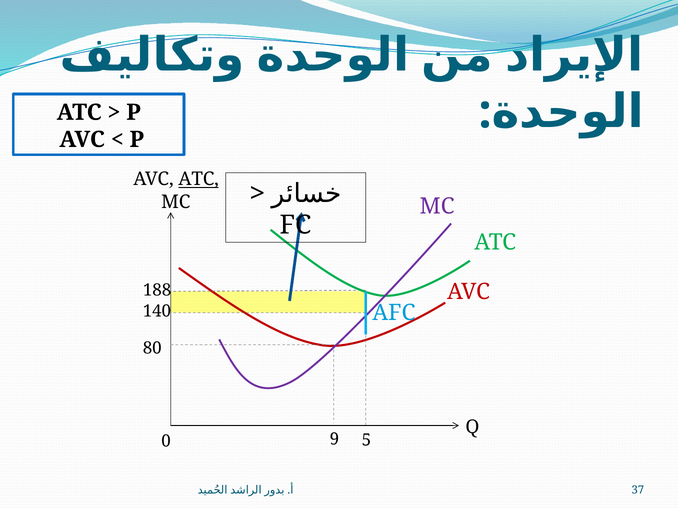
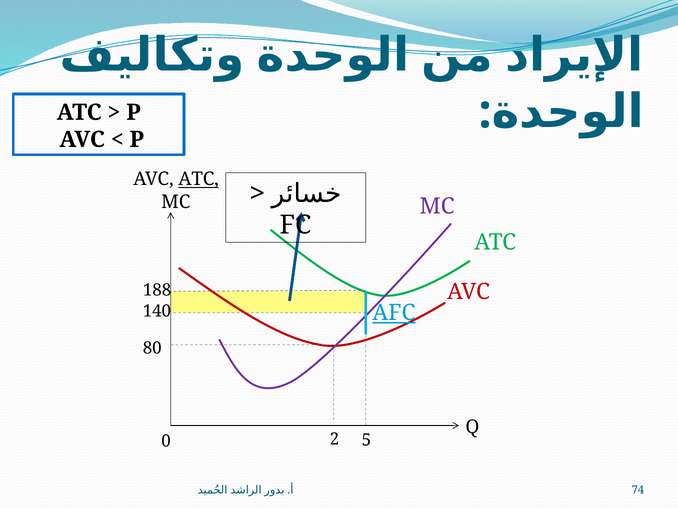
AFC underline: none -> present
9: 9 -> 2
37: 37 -> 74
